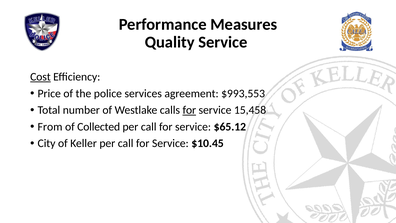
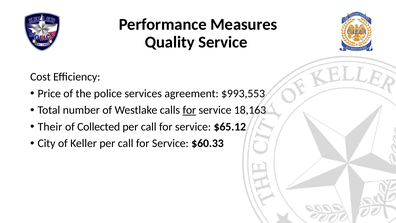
Cost underline: present -> none
15,458: 15,458 -> 18,163
From: From -> Their
$10.45: $10.45 -> $60.33
